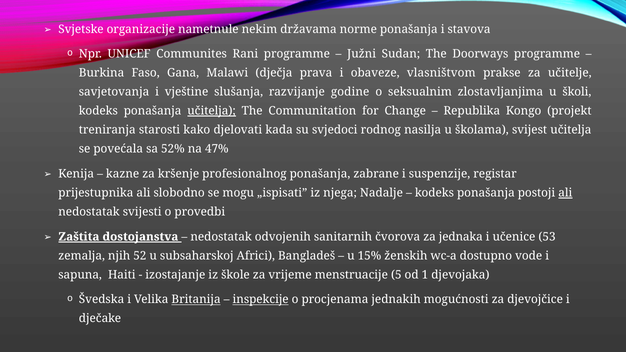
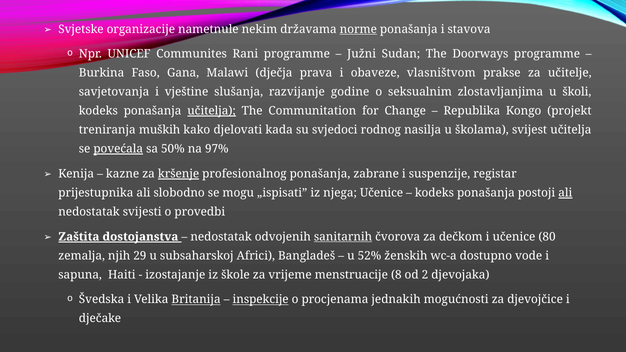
norme underline: none -> present
starosti: starosti -> muških
povećala underline: none -> present
52%: 52% -> 50%
47%: 47% -> 97%
kršenje underline: none -> present
njega Nadalje: Nadalje -> Učenice
sanitarnih underline: none -> present
jednaka: jednaka -> dečkom
53: 53 -> 80
52: 52 -> 29
15%: 15% -> 52%
5: 5 -> 8
1: 1 -> 2
